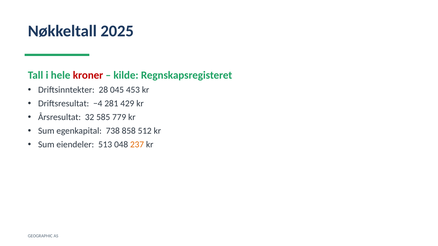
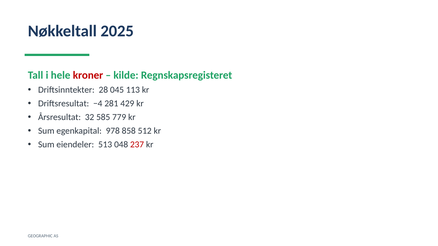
453: 453 -> 113
738: 738 -> 978
237 colour: orange -> red
